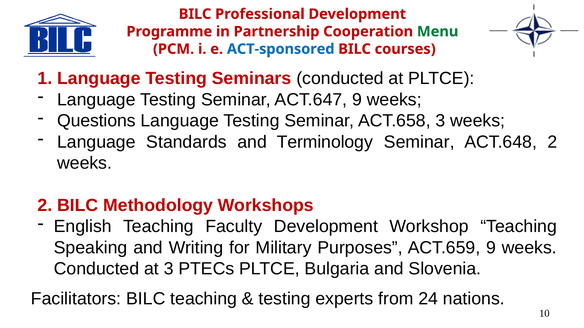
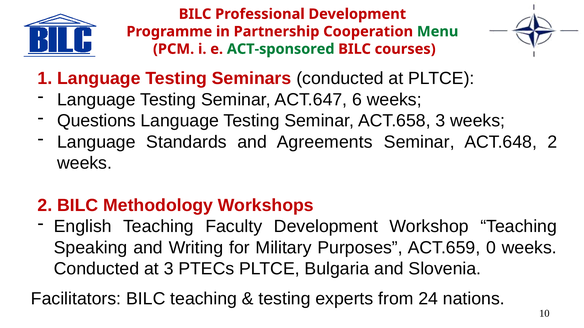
ACT-sponsored colour: blue -> green
ACT.647 9: 9 -> 6
Terminology: Terminology -> Agreements
ACT.659 9: 9 -> 0
